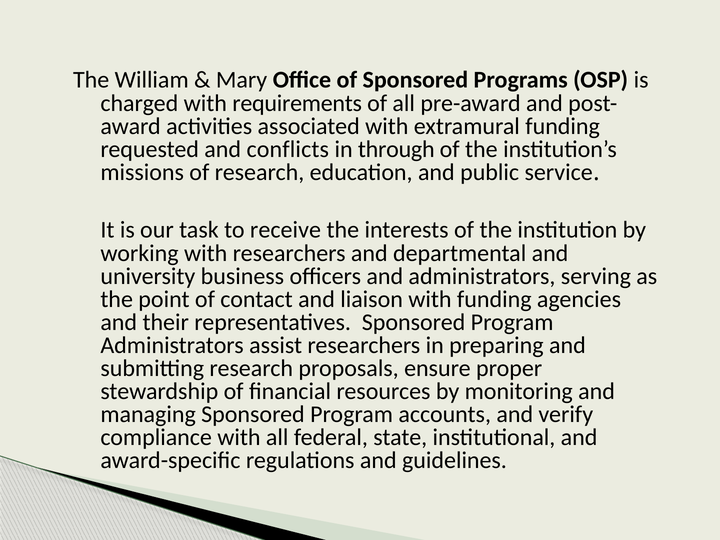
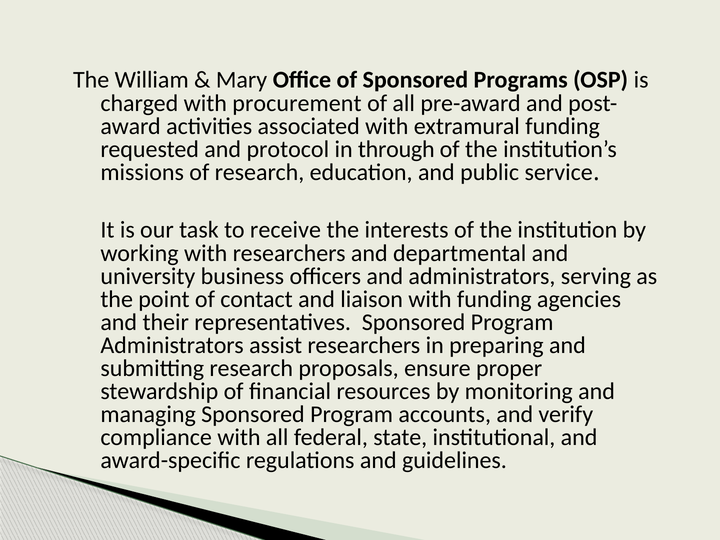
requirements: requirements -> procurement
conflicts: conflicts -> protocol
